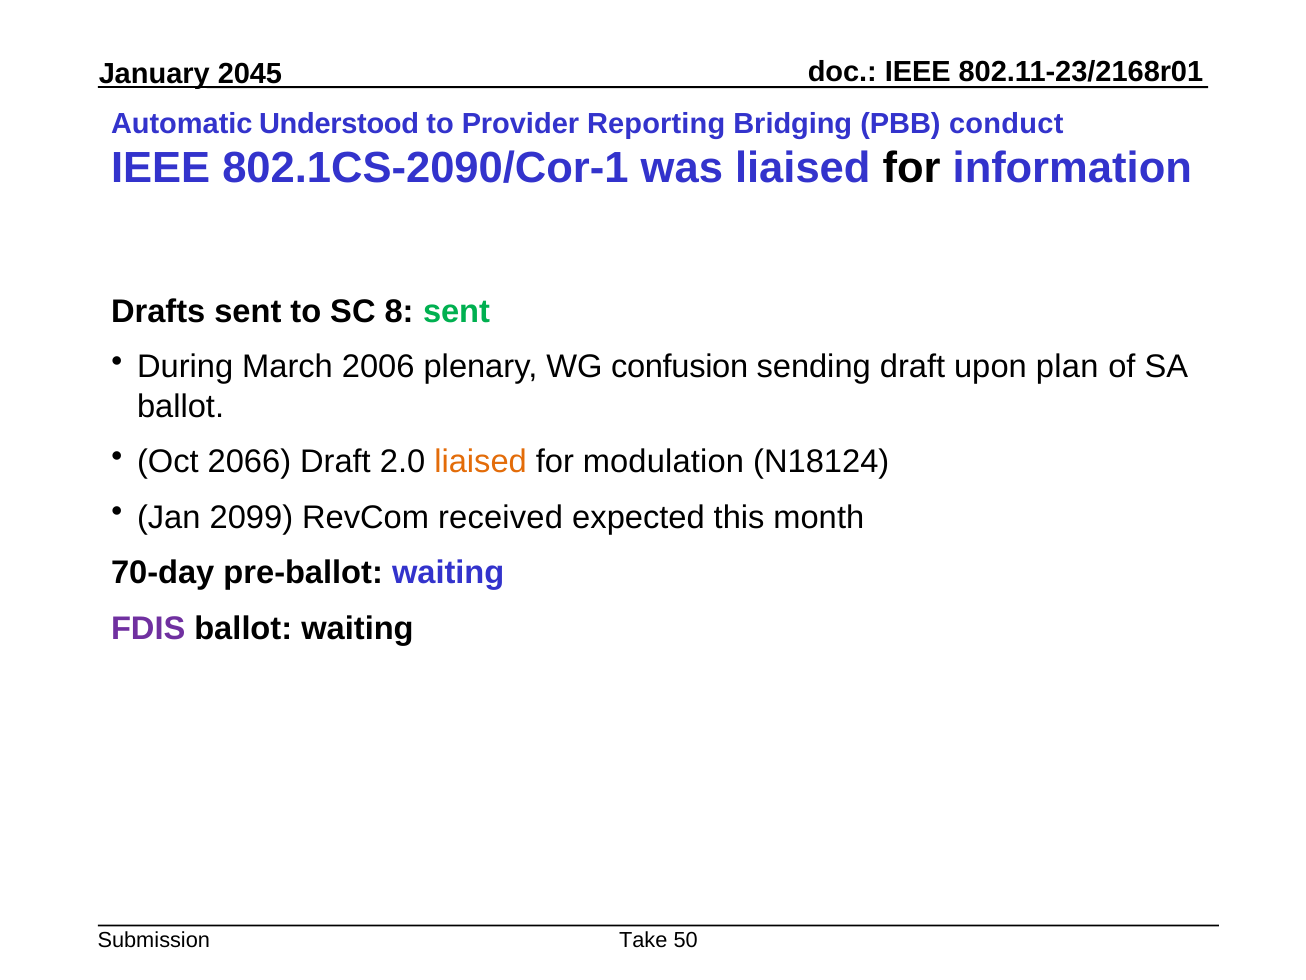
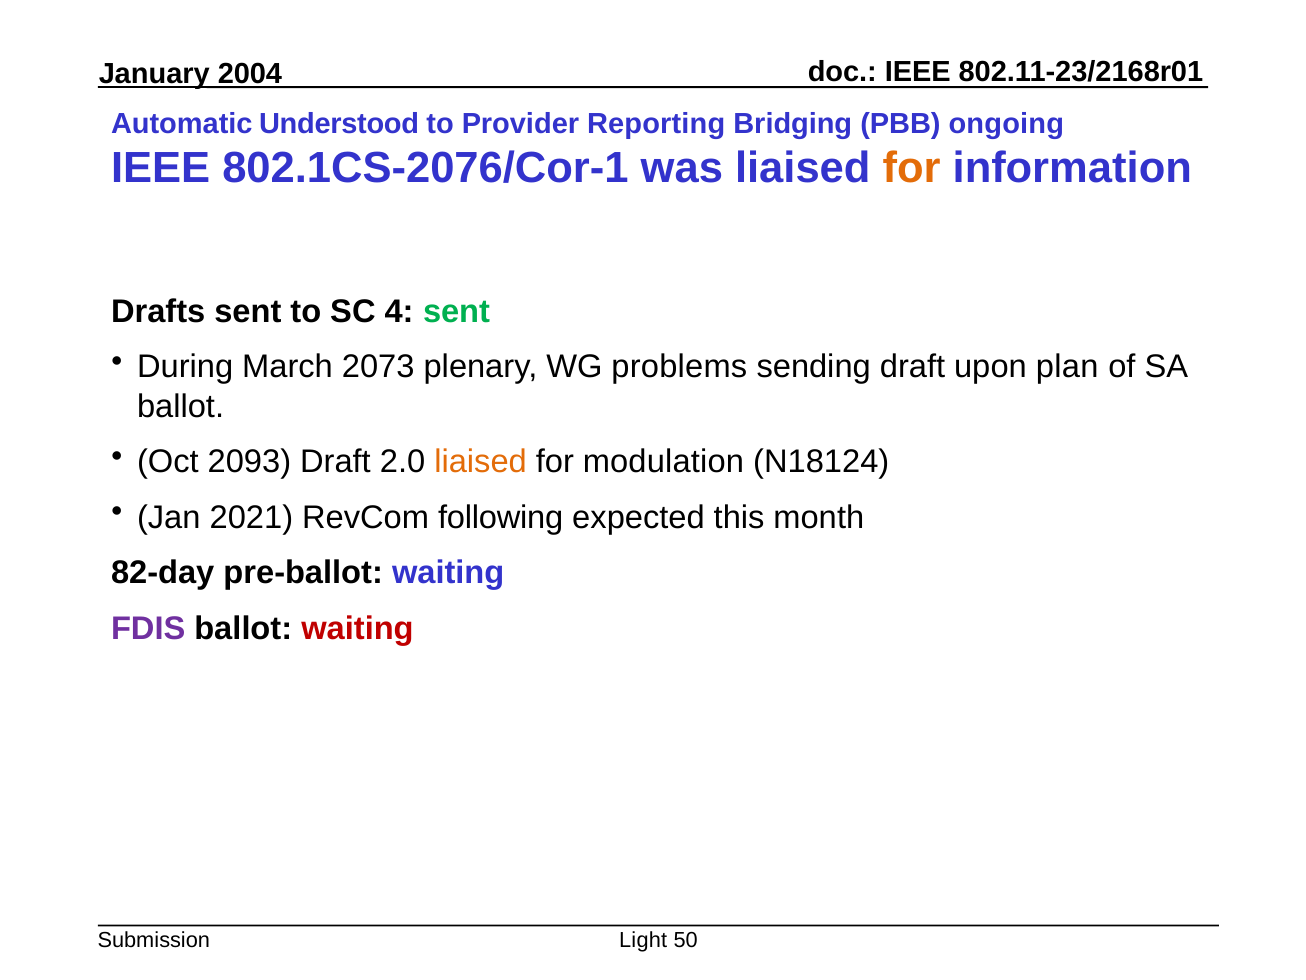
2045: 2045 -> 2004
conduct: conduct -> ongoing
802.1CS-2090/Cor-1: 802.1CS-2090/Cor-1 -> 802.1CS-2076/Cor-1
for at (912, 169) colour: black -> orange
8: 8 -> 4
2006: 2006 -> 2073
confusion: confusion -> problems
2066: 2066 -> 2093
2099: 2099 -> 2021
received: received -> following
70-day: 70-day -> 82-day
waiting at (358, 628) colour: black -> red
Take: Take -> Light
